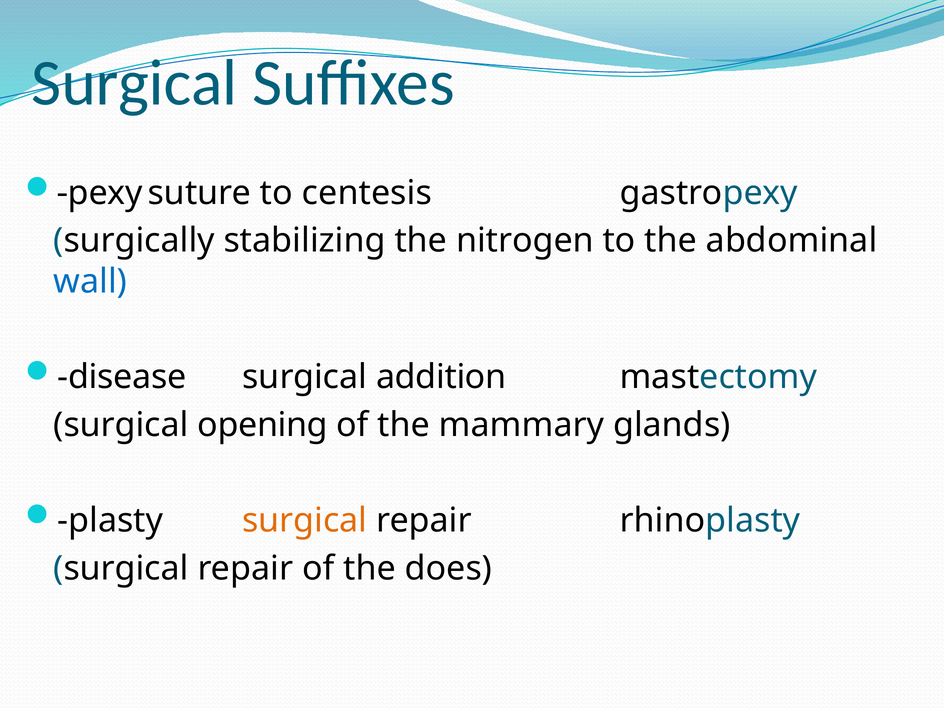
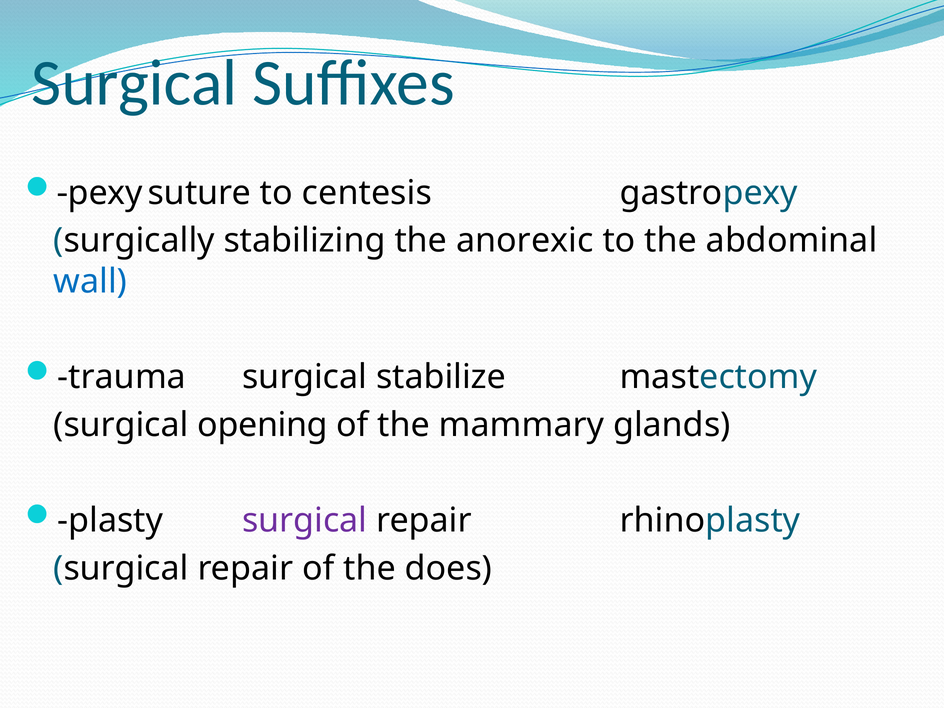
nitrogen: nitrogen -> anorexic
disease: disease -> trauma
addition: addition -> stabilize
surgical at (305, 521) colour: orange -> purple
